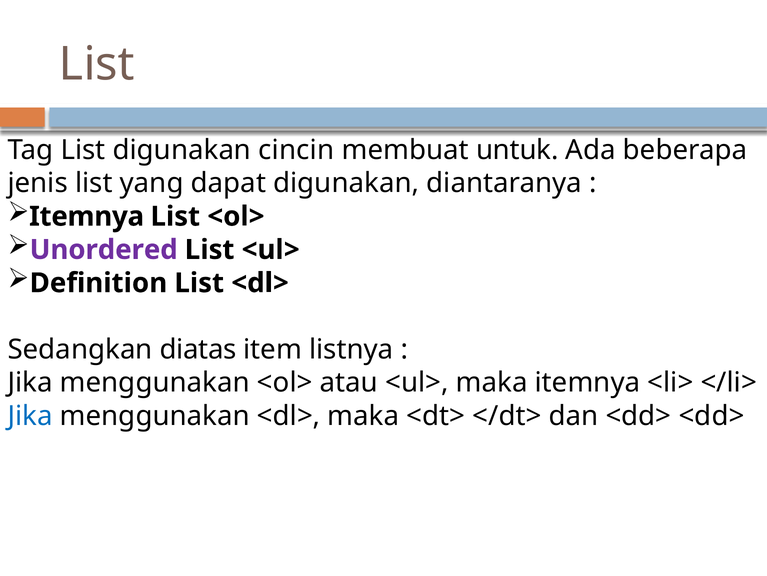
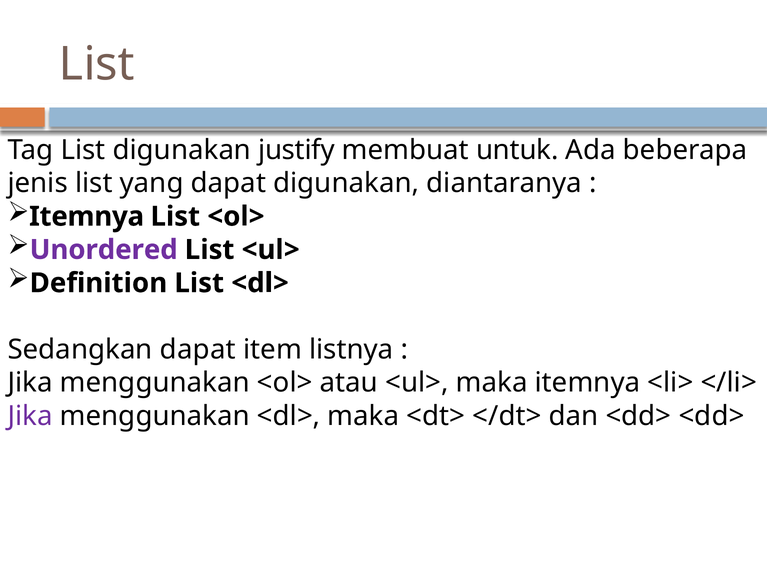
cincin: cincin -> justify
Sedangkan diatas: diatas -> dapat
Jika at (30, 416) colour: blue -> purple
